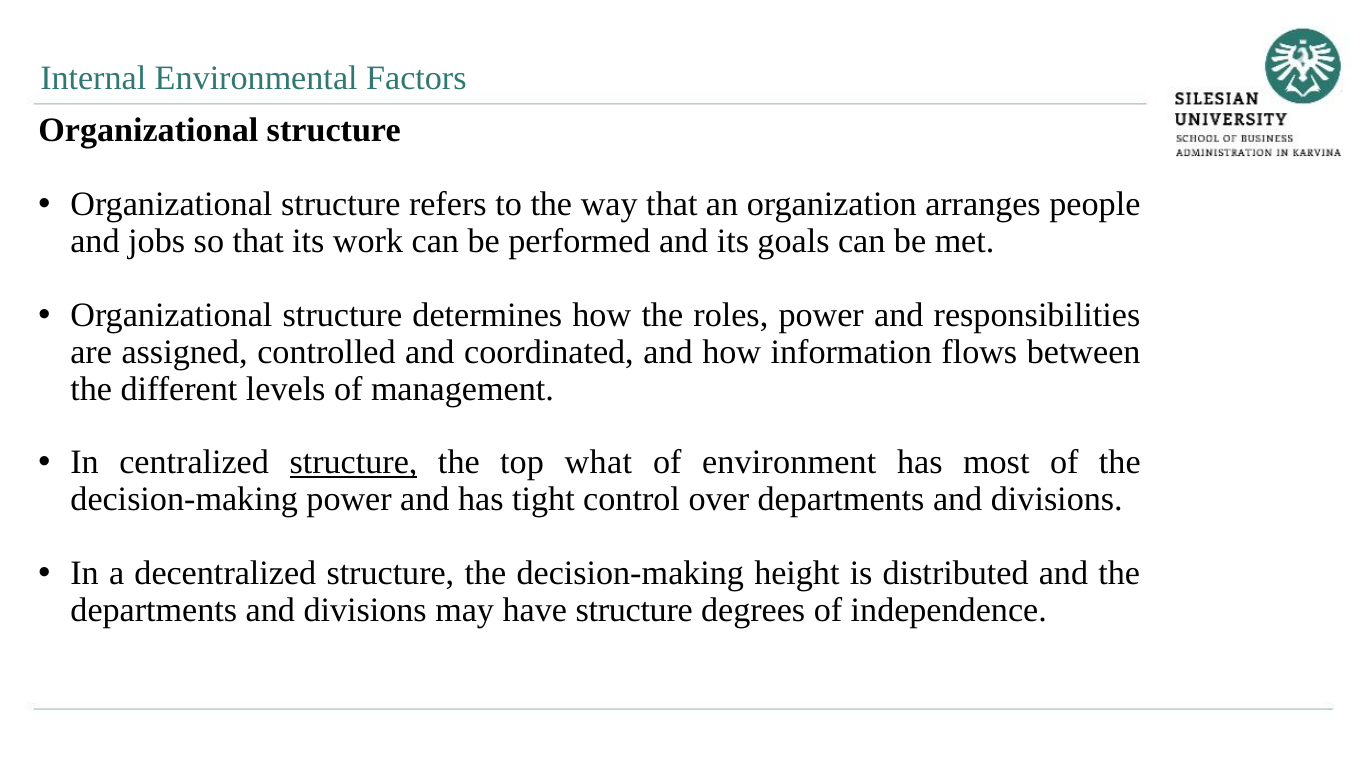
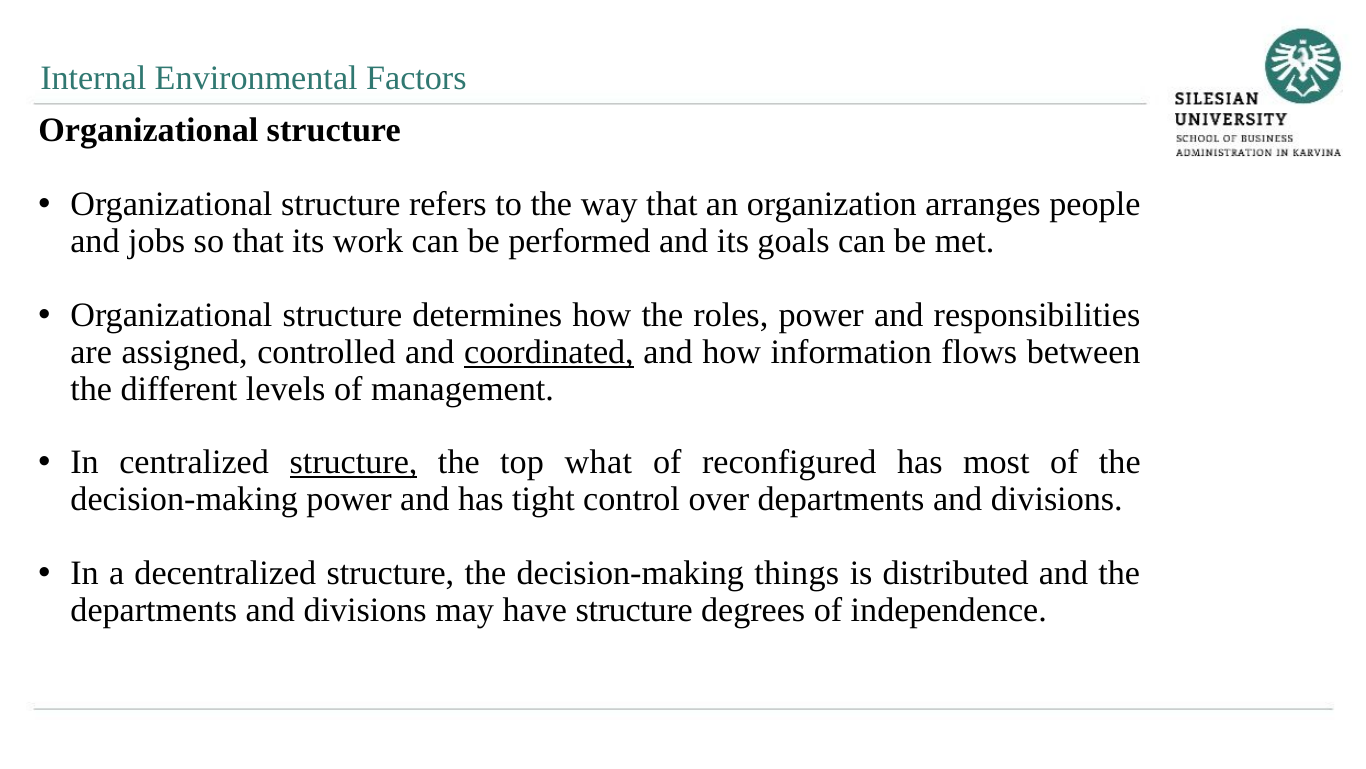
coordinated underline: none -> present
environment: environment -> reconfigured
height: height -> things
